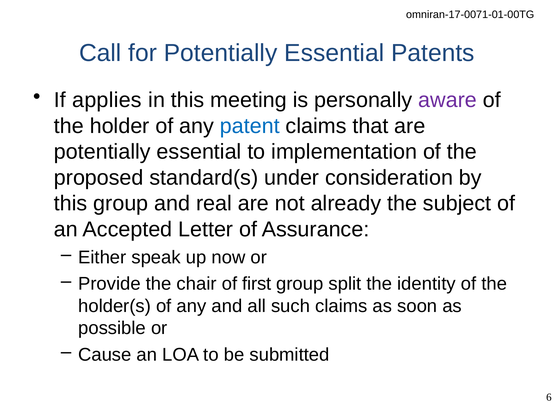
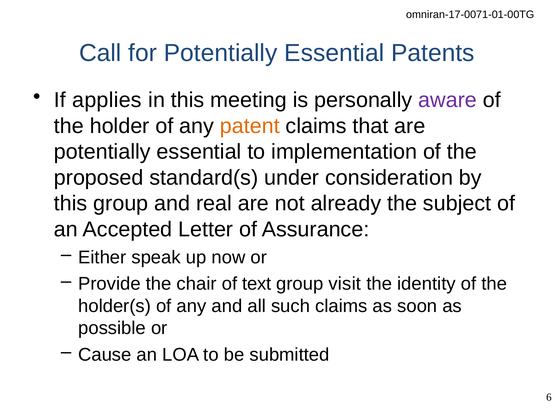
patent colour: blue -> orange
first: first -> text
split: split -> visit
